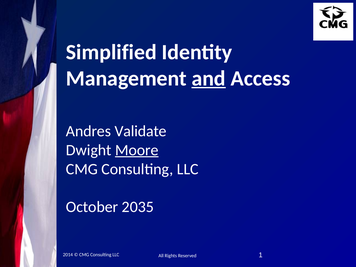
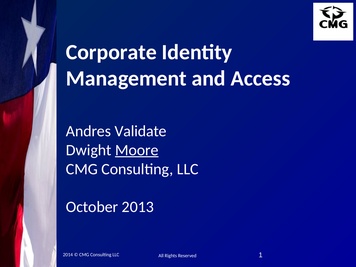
Simplified: Simplified -> Corporate
and underline: present -> none
2035: 2035 -> 2013
